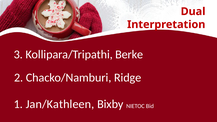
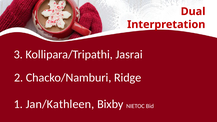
Berke: Berke -> Jasrai
